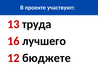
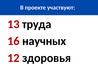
лучшего: лучшего -> научных
бюджете: бюджете -> здоровья
